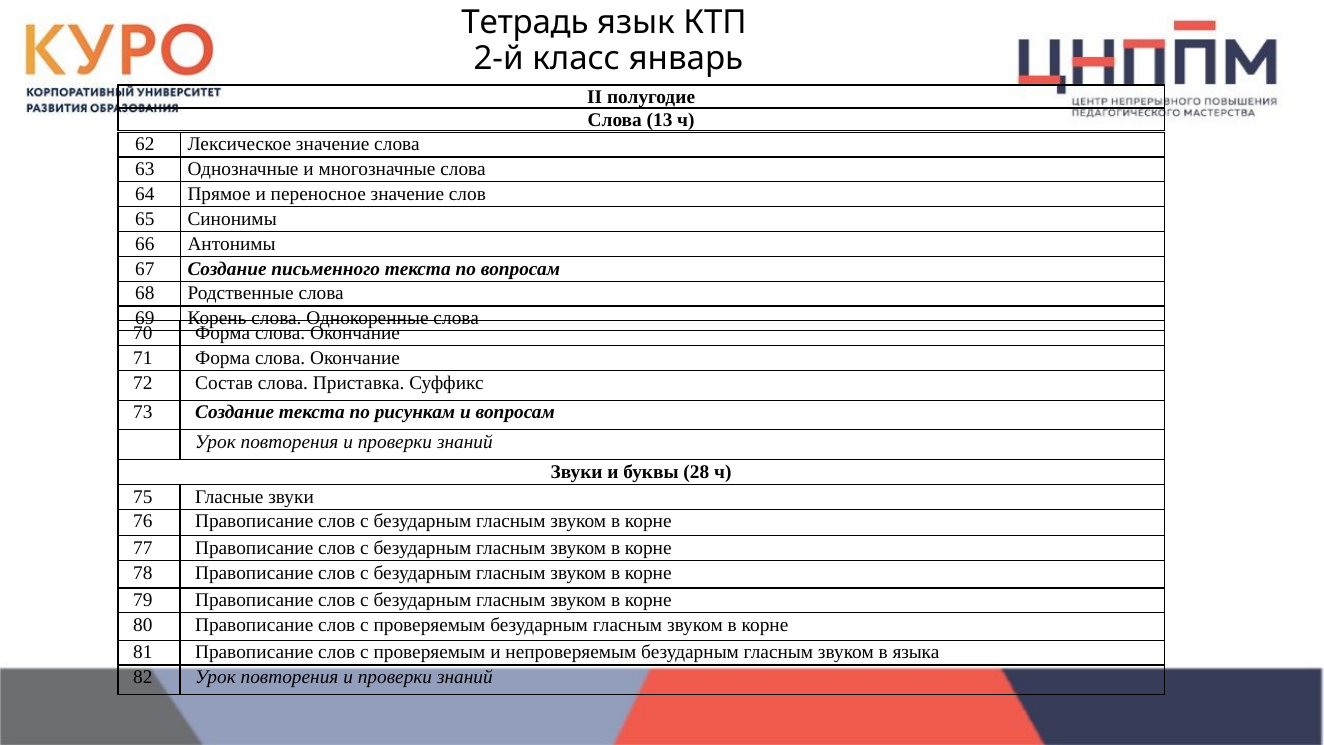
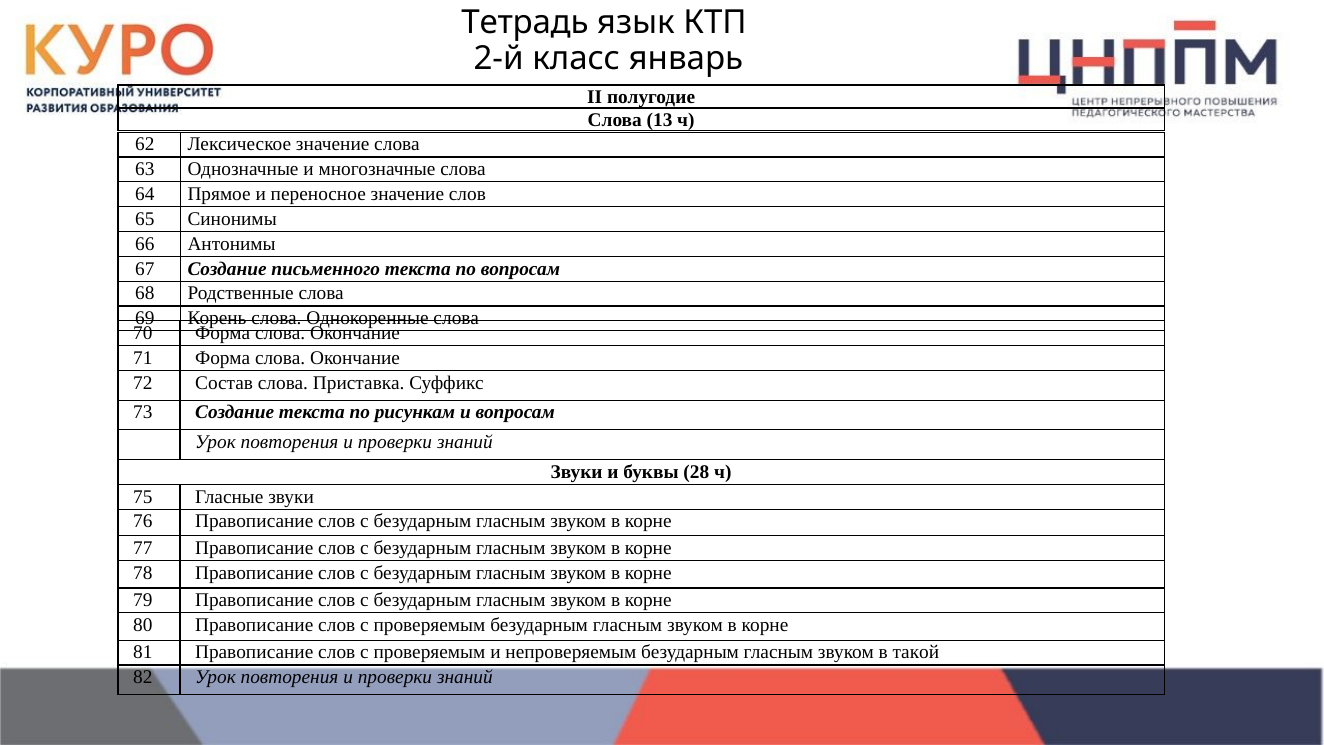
языка: языка -> такой
